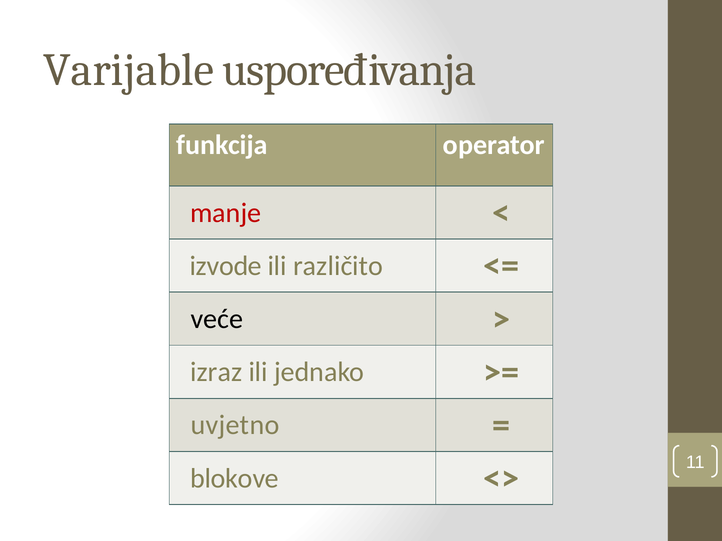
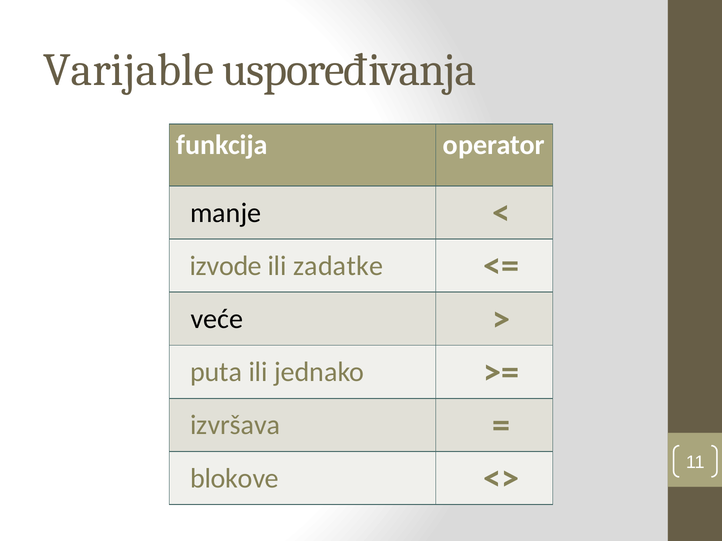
manje colour: red -> black
različito: različito -> zadatke
izraz: izraz -> puta
uvjetno: uvjetno -> izvršava
